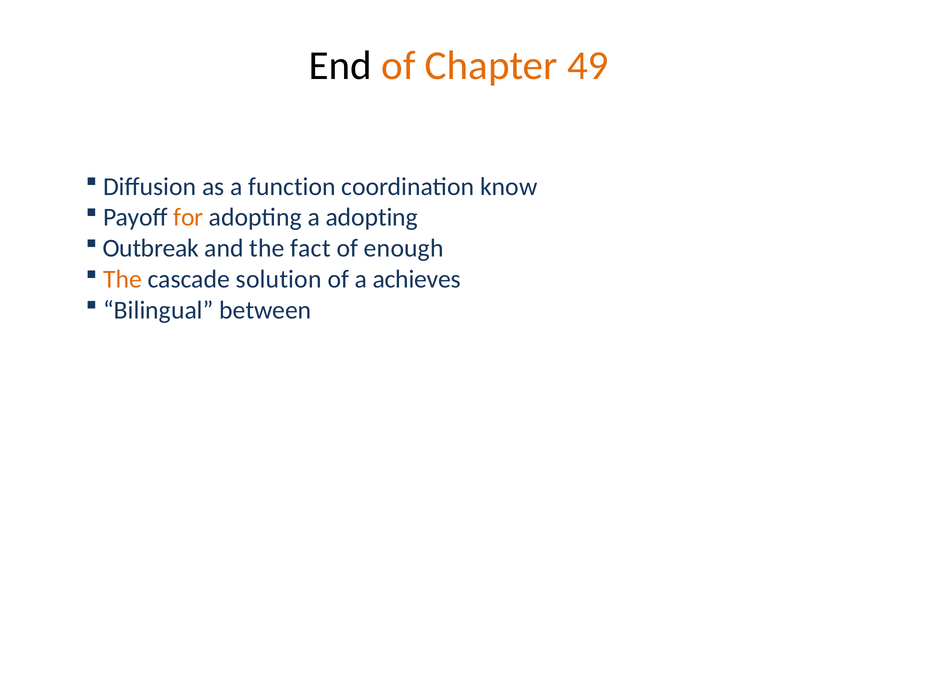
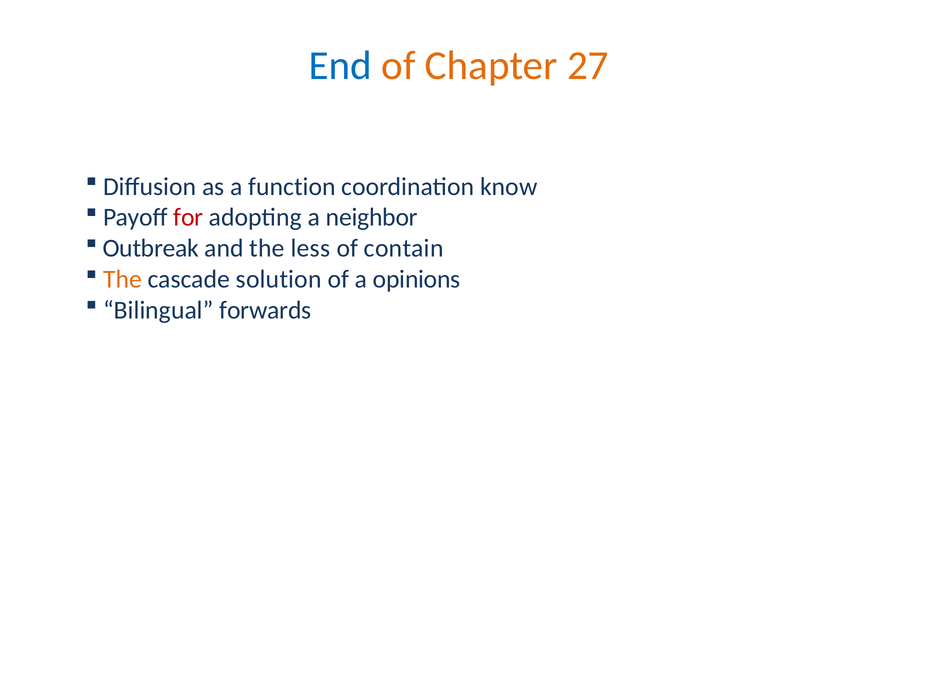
End colour: black -> blue
49: 49 -> 27
for colour: orange -> red
a adopting: adopting -> neighbor
fact: fact -> less
enough: enough -> contain
achieves: achieves -> opinions
between: between -> forwards
